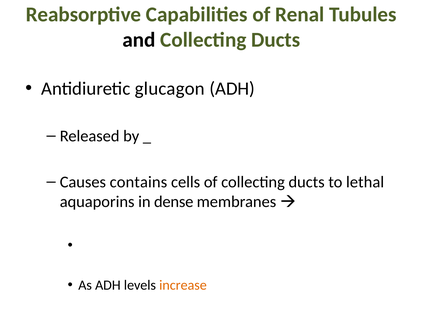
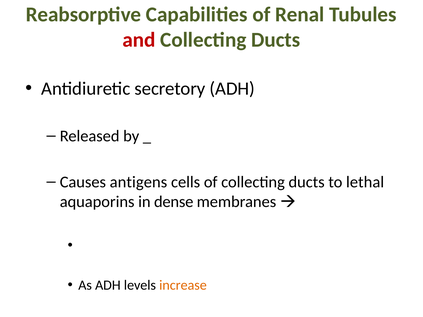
and colour: black -> red
glucagon: glucagon -> secretory
contains: contains -> antigens
